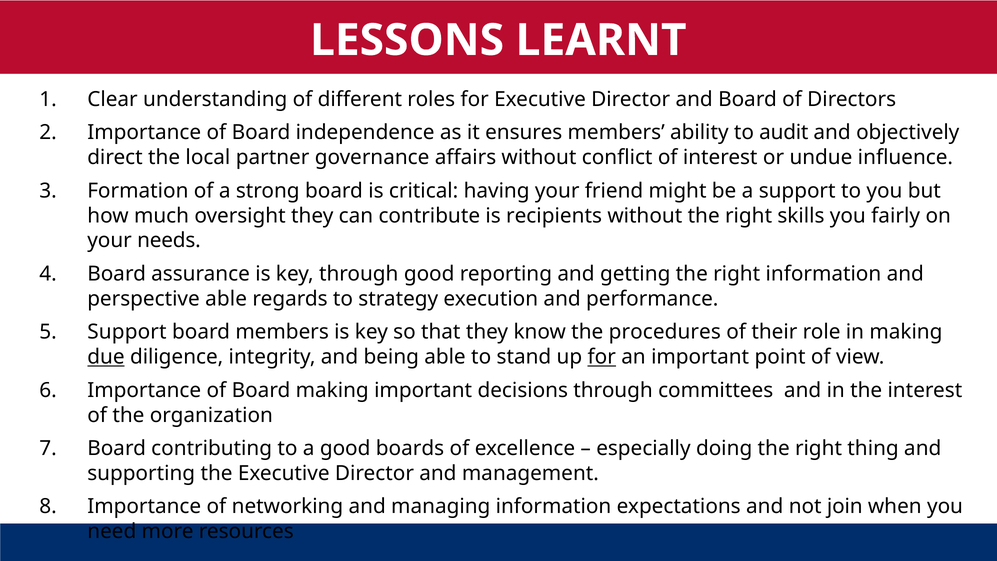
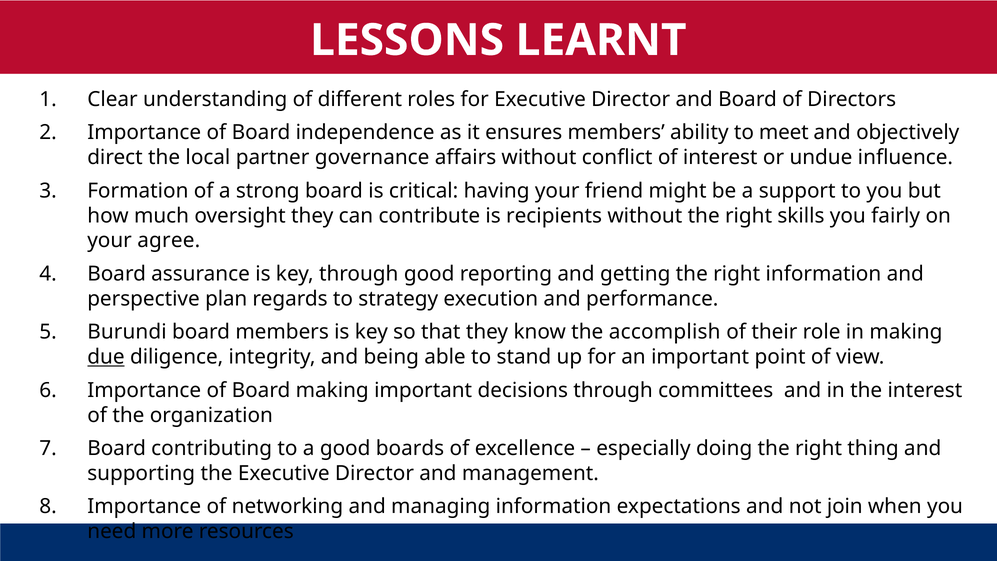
audit: audit -> meet
needs: needs -> agree
perspective able: able -> plan
Support at (127, 332): Support -> Burundi
procedures: procedures -> accomplish
for at (602, 357) underline: present -> none
